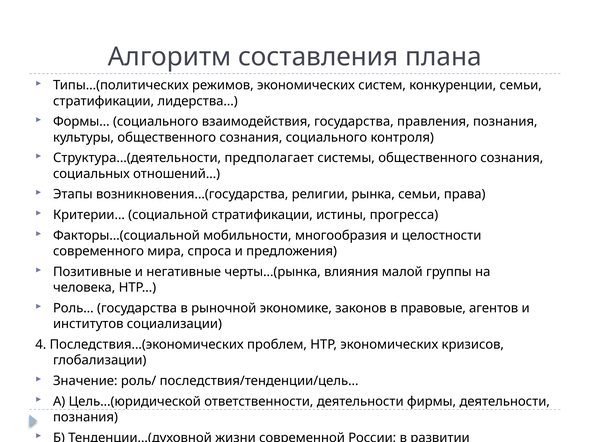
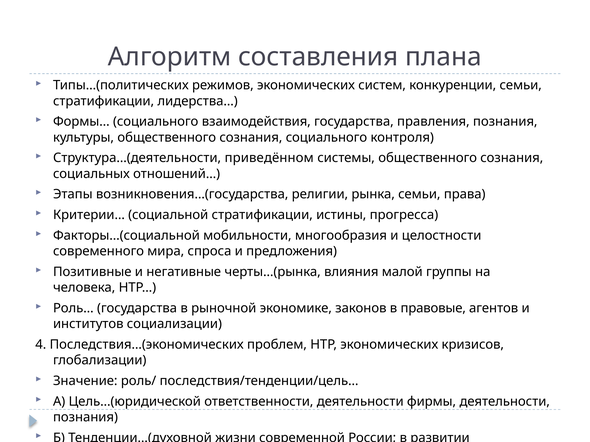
предполагает: предполагает -> приведённом
